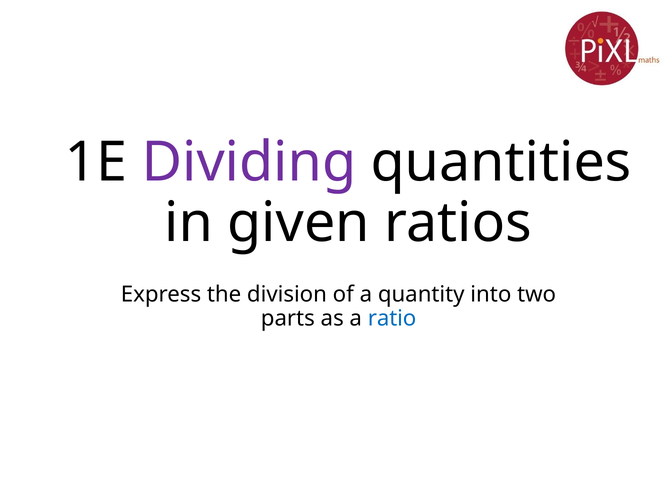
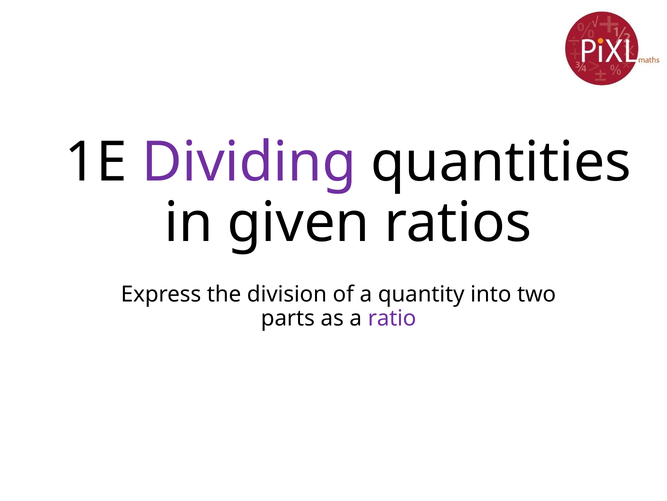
ratio colour: blue -> purple
